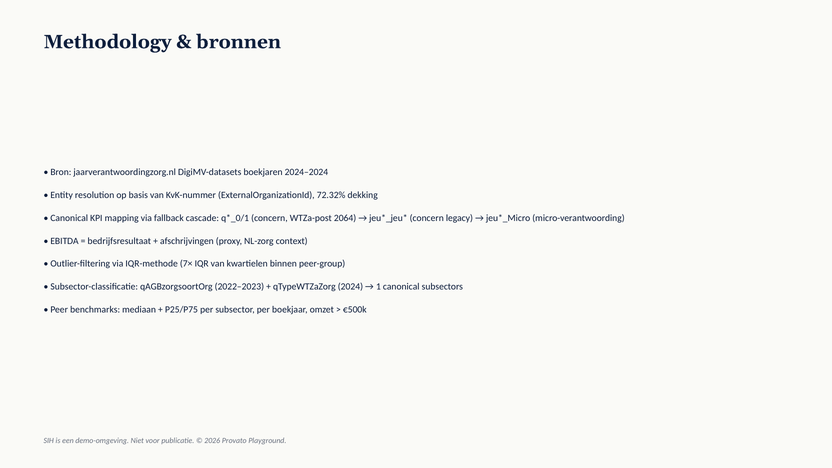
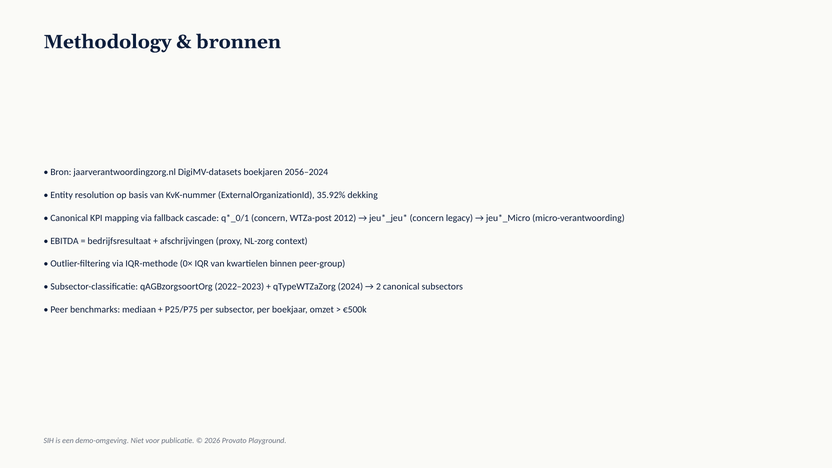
2024–2024: 2024–2024 -> 2056–2024
72.32%: 72.32% -> 35.92%
2064: 2064 -> 2012
7×: 7× -> 0×
1: 1 -> 2
